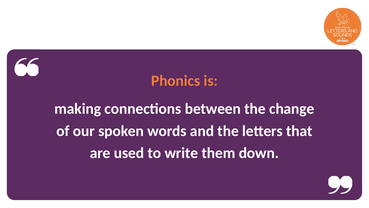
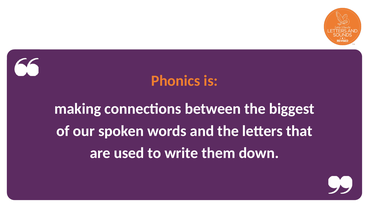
change: change -> biggest
